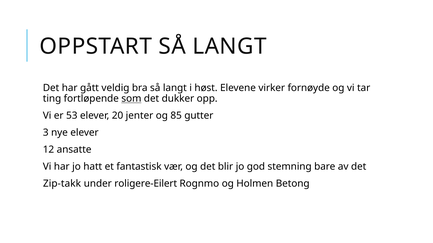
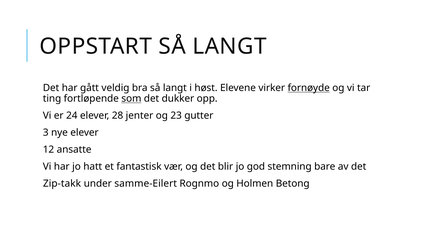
fornøyde underline: none -> present
53: 53 -> 24
20: 20 -> 28
85: 85 -> 23
roligere-Eilert: roligere-Eilert -> samme-Eilert
